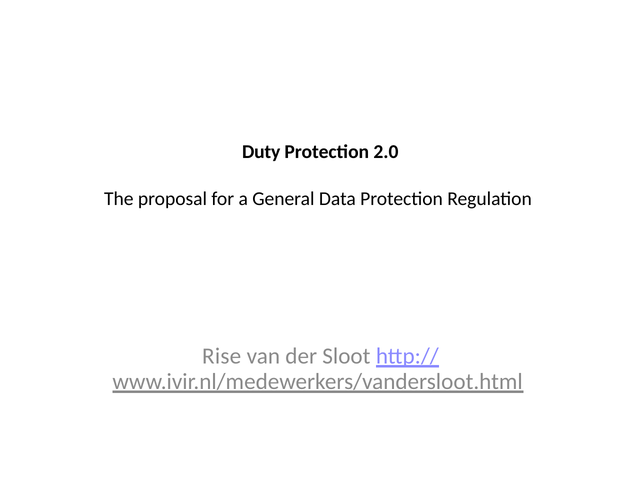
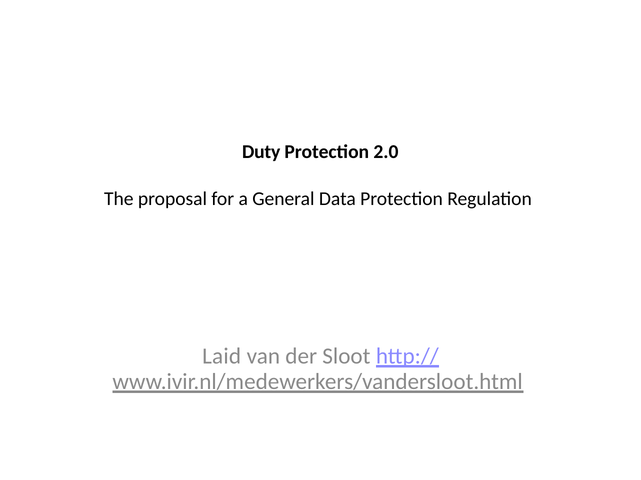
Rise: Rise -> Laid
